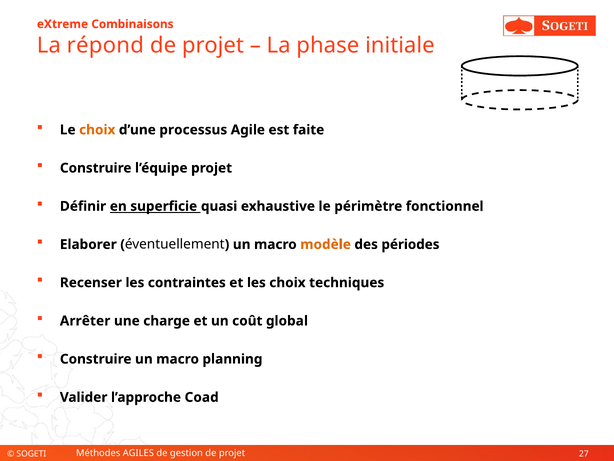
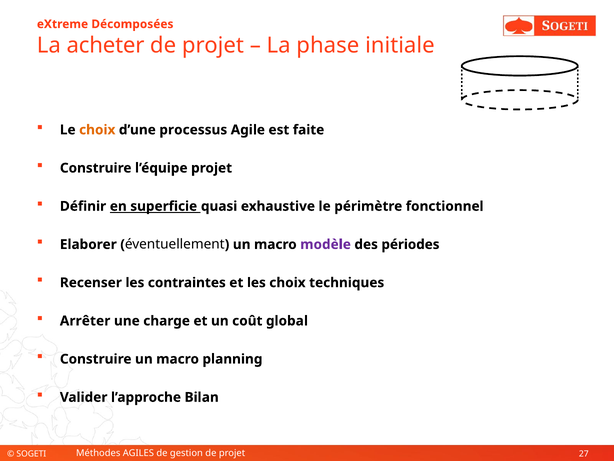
Combinaisons: Combinaisons -> Décomposées
répond: répond -> acheter
modèle colour: orange -> purple
Coad: Coad -> Bilan
